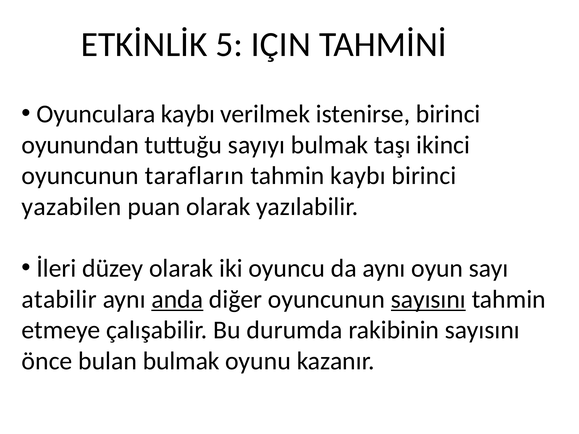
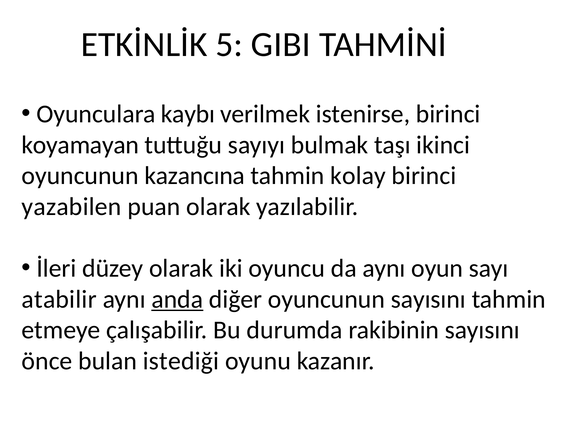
IÇIN: IÇIN -> GIBI
oyunundan: oyunundan -> koyamayan
tarafların: tarafların -> kazancına
tahmin kaybı: kaybı -> kolay
sayısını at (428, 299) underline: present -> none
bulan bulmak: bulmak -> istediği
